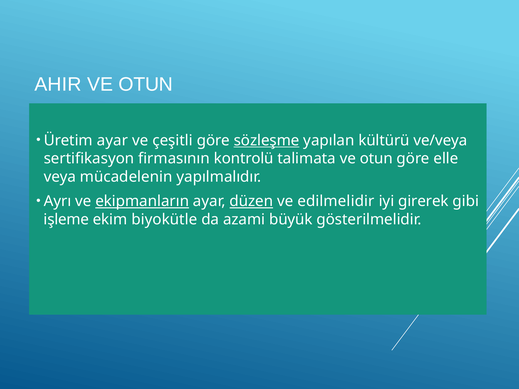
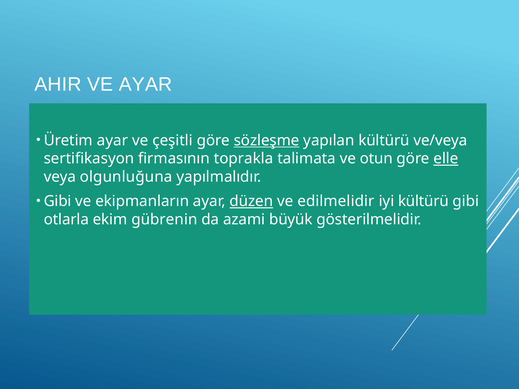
OTUN at (146, 84): OTUN -> AYAR
kontrolü: kontrolü -> toprakla
elle underline: none -> present
mücadelenin: mücadelenin -> olgunluğuna
Ayrı at (58, 201): Ayrı -> Gibi
ekipmanların underline: present -> none
iyi girerek: girerek -> kültürü
işleme: işleme -> otlarla
biyokütle: biyokütle -> gübrenin
